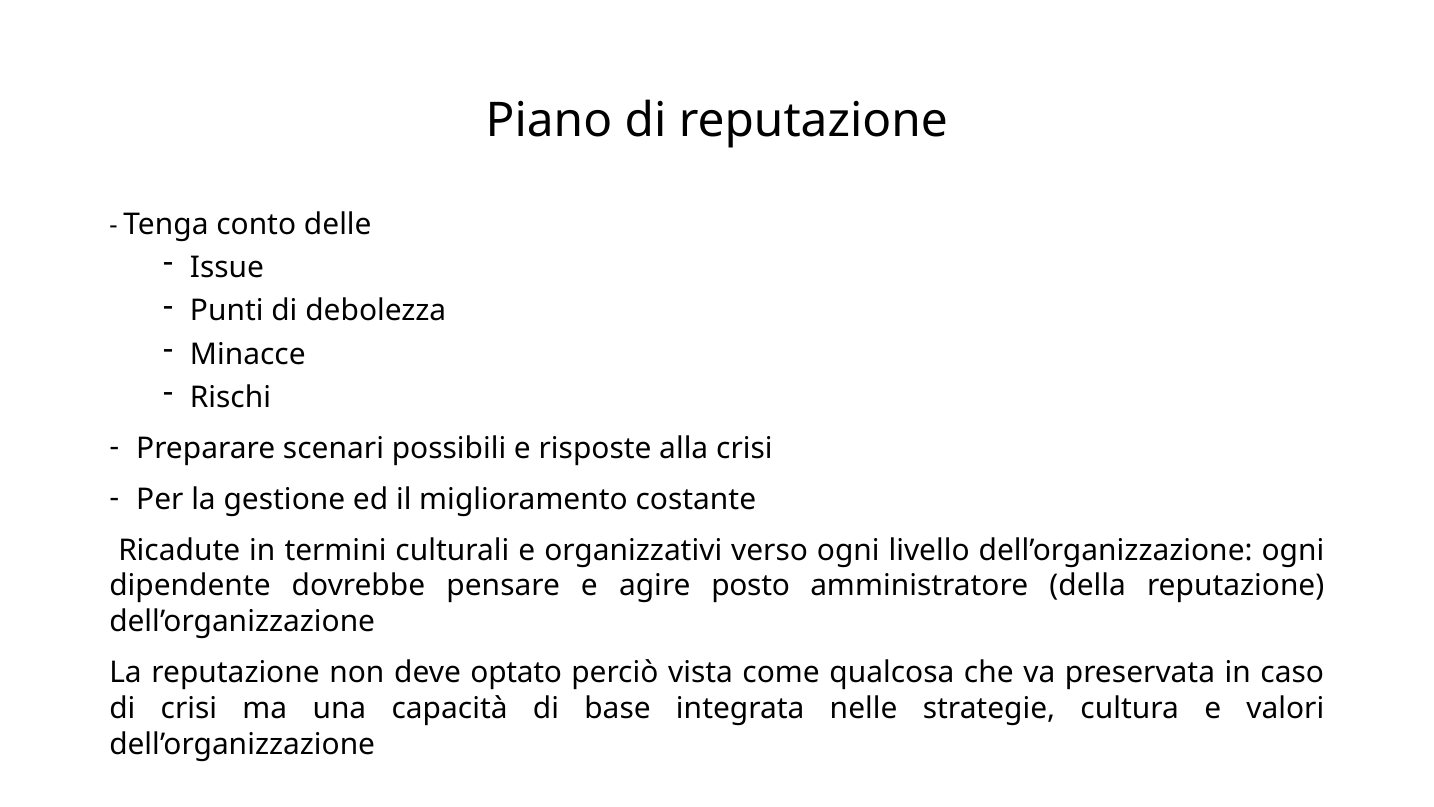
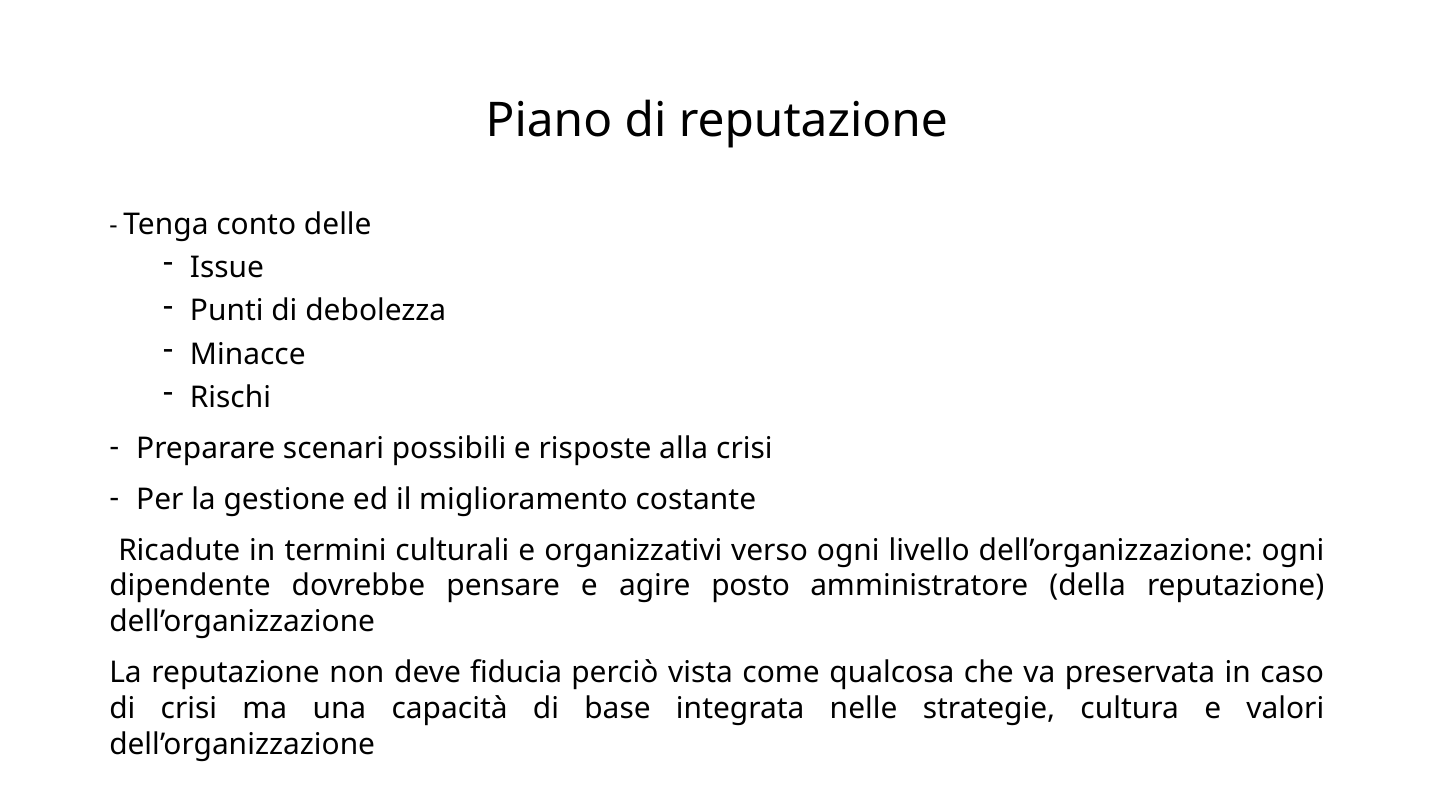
optato: optato -> fiducia
